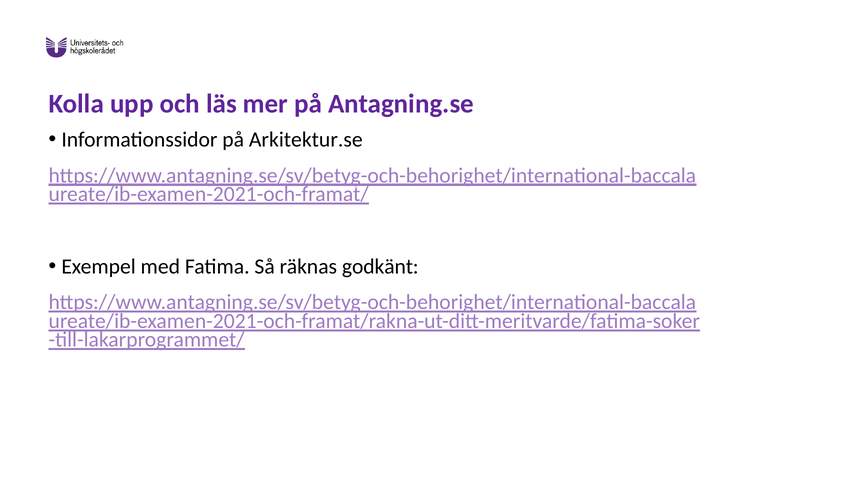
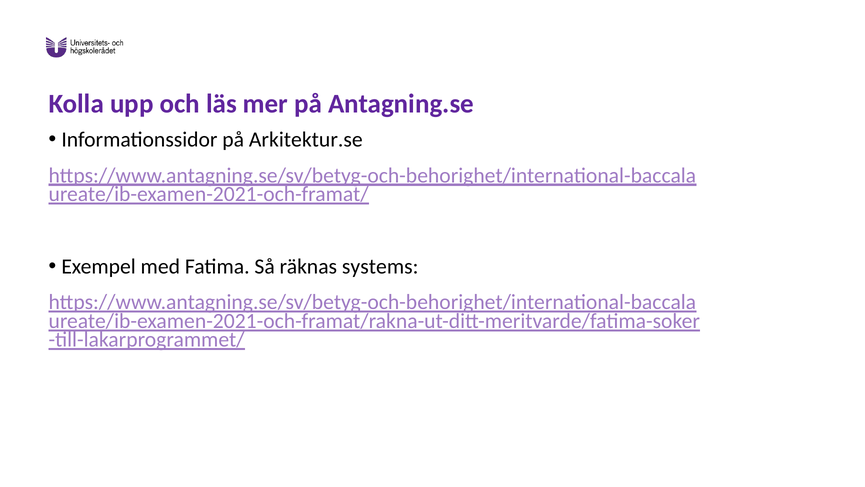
godkänt: godkänt -> systems
